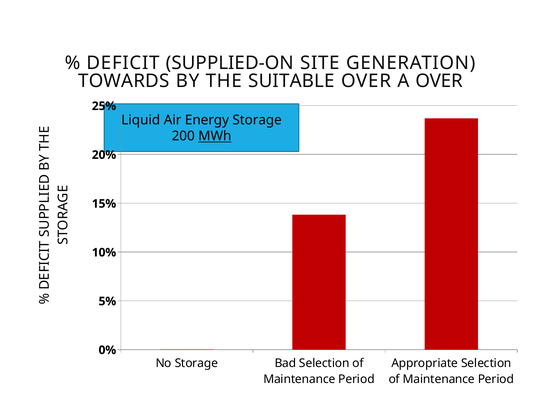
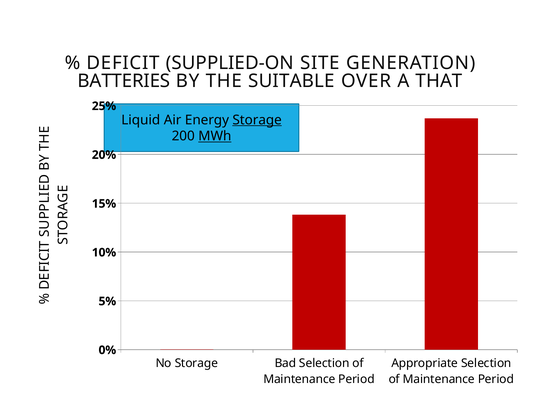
TOWARDS: TOWARDS -> BATTERIES
A OVER: OVER -> THAT
Storage at (257, 120) underline: none -> present
